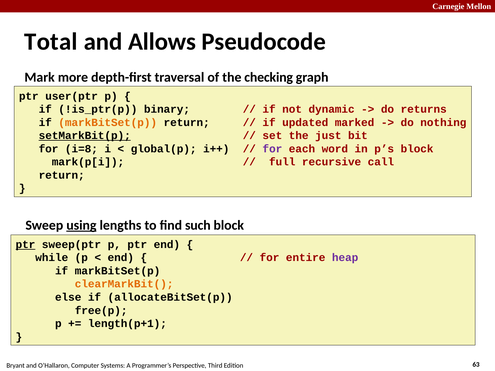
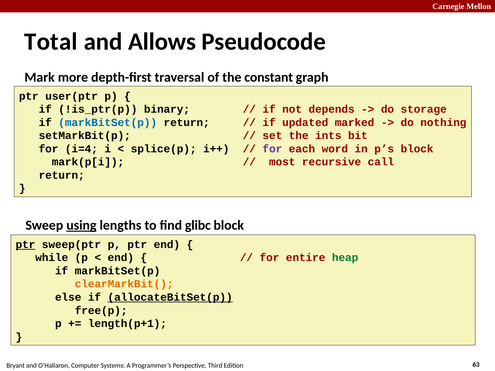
checking: checking -> constant
dynamic: dynamic -> depends
returns: returns -> storage
markBitSet(p at (108, 123) colour: orange -> blue
setMarkBit(p underline: present -> none
just: just -> ints
i=8: i=8 -> i=4
global(p: global(p -> splice(p
full: full -> most
such: such -> glibc
heap colour: purple -> green
allocateBitSet(p underline: none -> present
